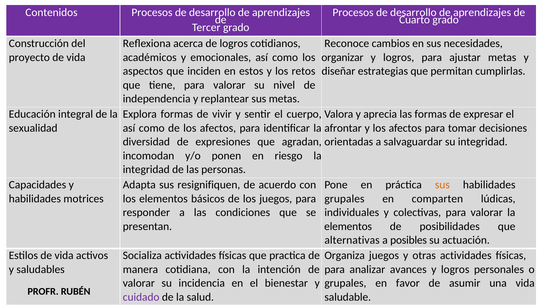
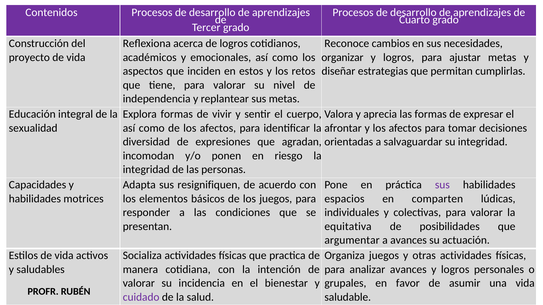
sus at (442, 185) colour: orange -> purple
grupales at (344, 199): grupales -> espacios
elementos at (348, 227): elementos -> equitativa
alternativas: alternativas -> argumentar
a posibles: posibles -> avances
